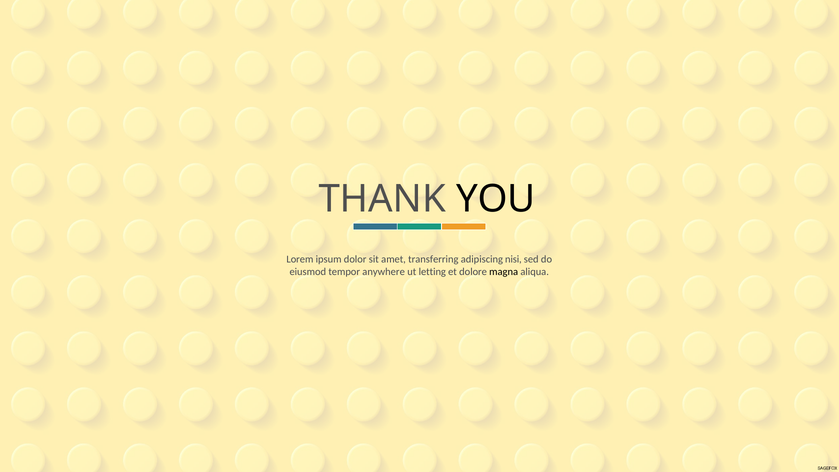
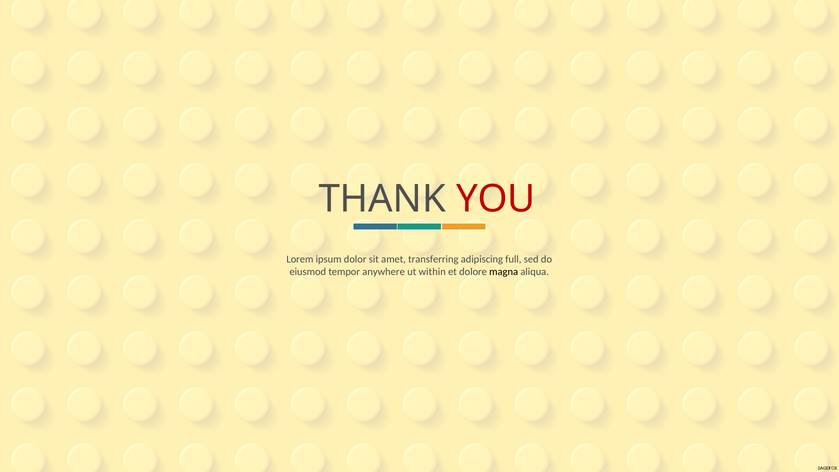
YOU colour: black -> red
nisi: nisi -> full
letting: letting -> within
